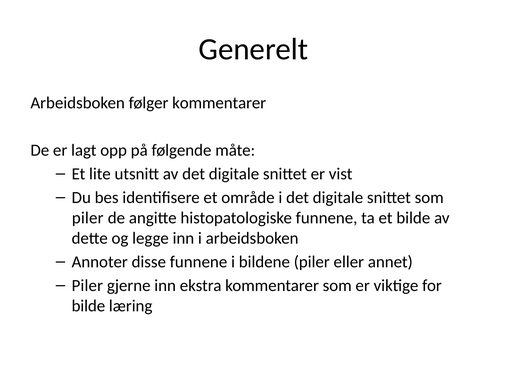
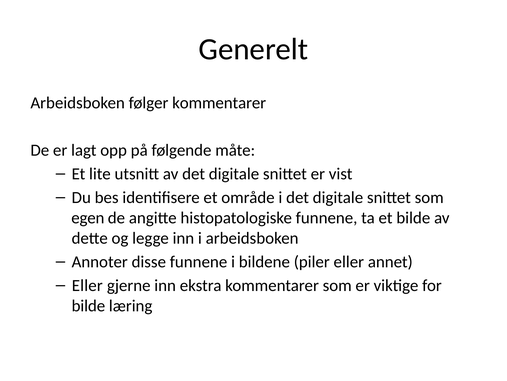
piler at (88, 217): piler -> egen
Piler at (87, 285): Piler -> Eller
